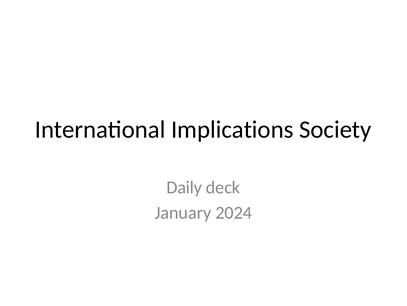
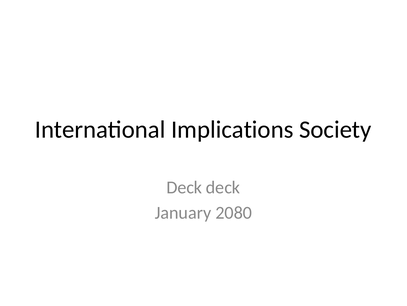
Daily at (184, 187): Daily -> Deck
2024: 2024 -> 2080
